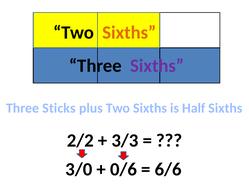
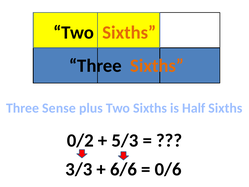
Sixths at (157, 66) colour: purple -> orange
Sticks: Sticks -> Sense
2/2: 2/2 -> 0/2
3/3: 3/3 -> 5/3
3/0: 3/0 -> 3/3
0/6: 0/6 -> 6/6
6/6: 6/6 -> 0/6
